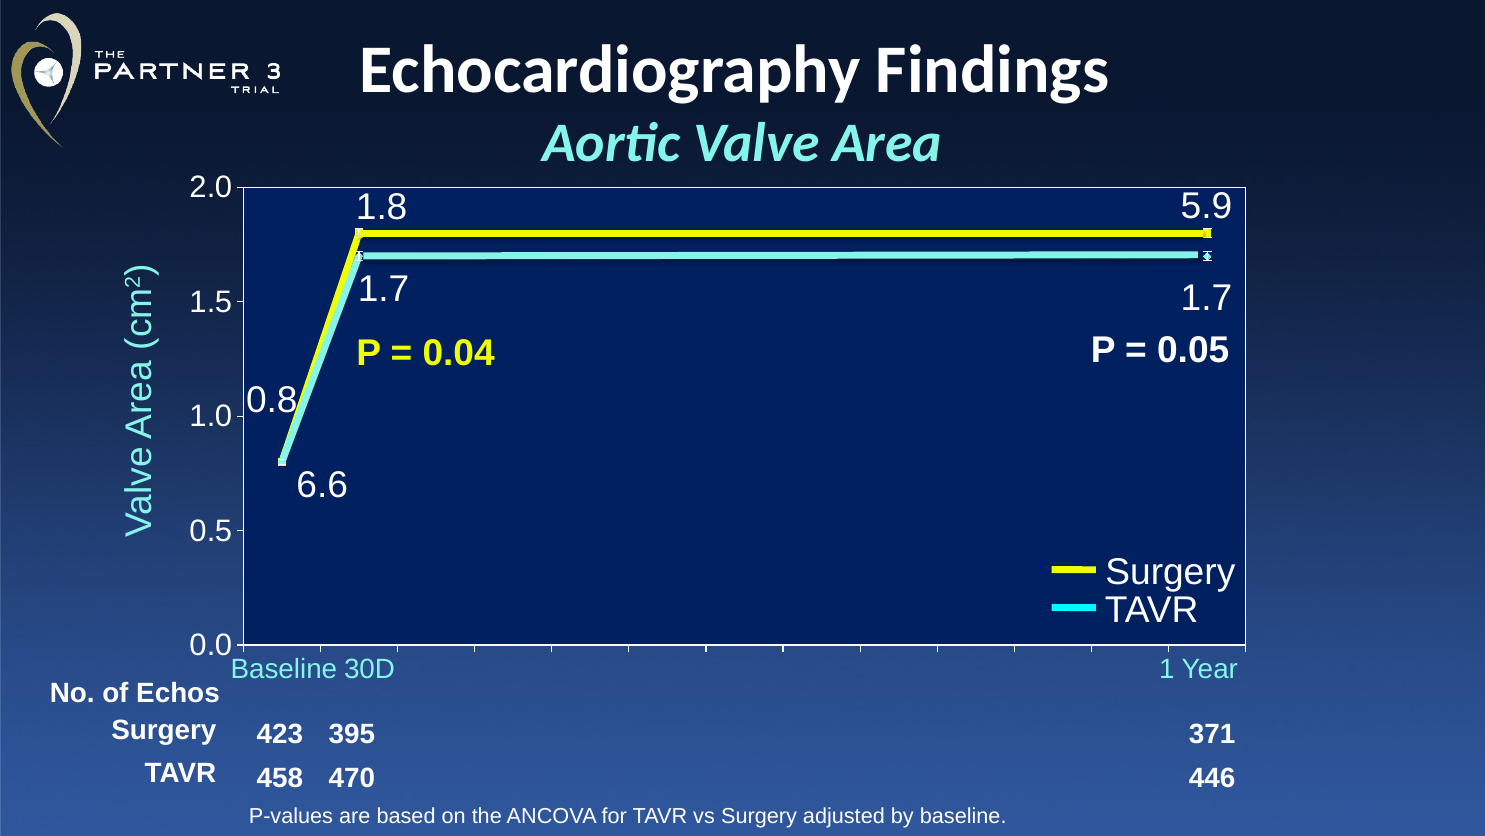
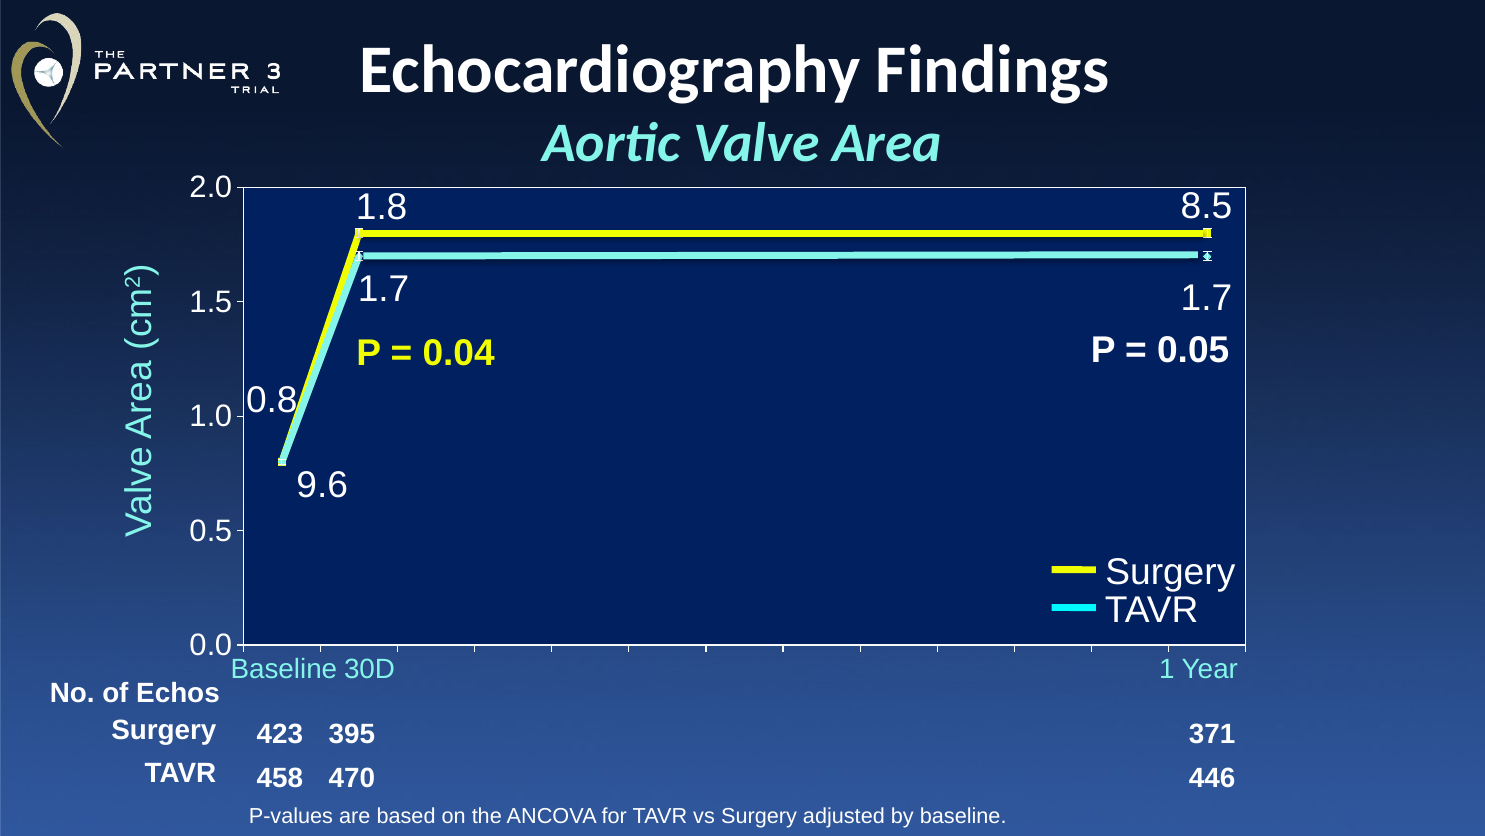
5.9: 5.9 -> 8.5
6.6: 6.6 -> 9.6
